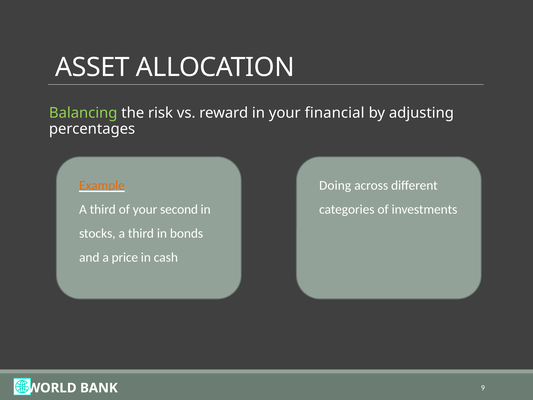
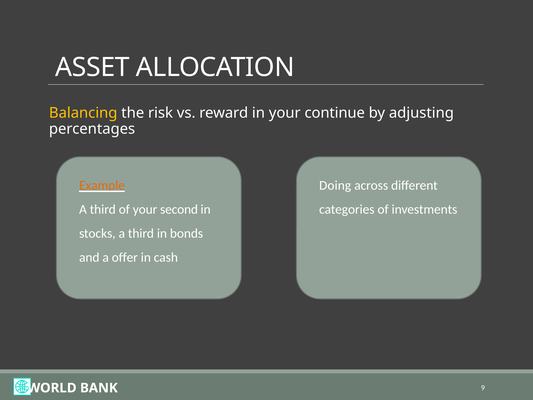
Balancing colour: light green -> yellow
financial: financial -> continue
price: price -> offer
